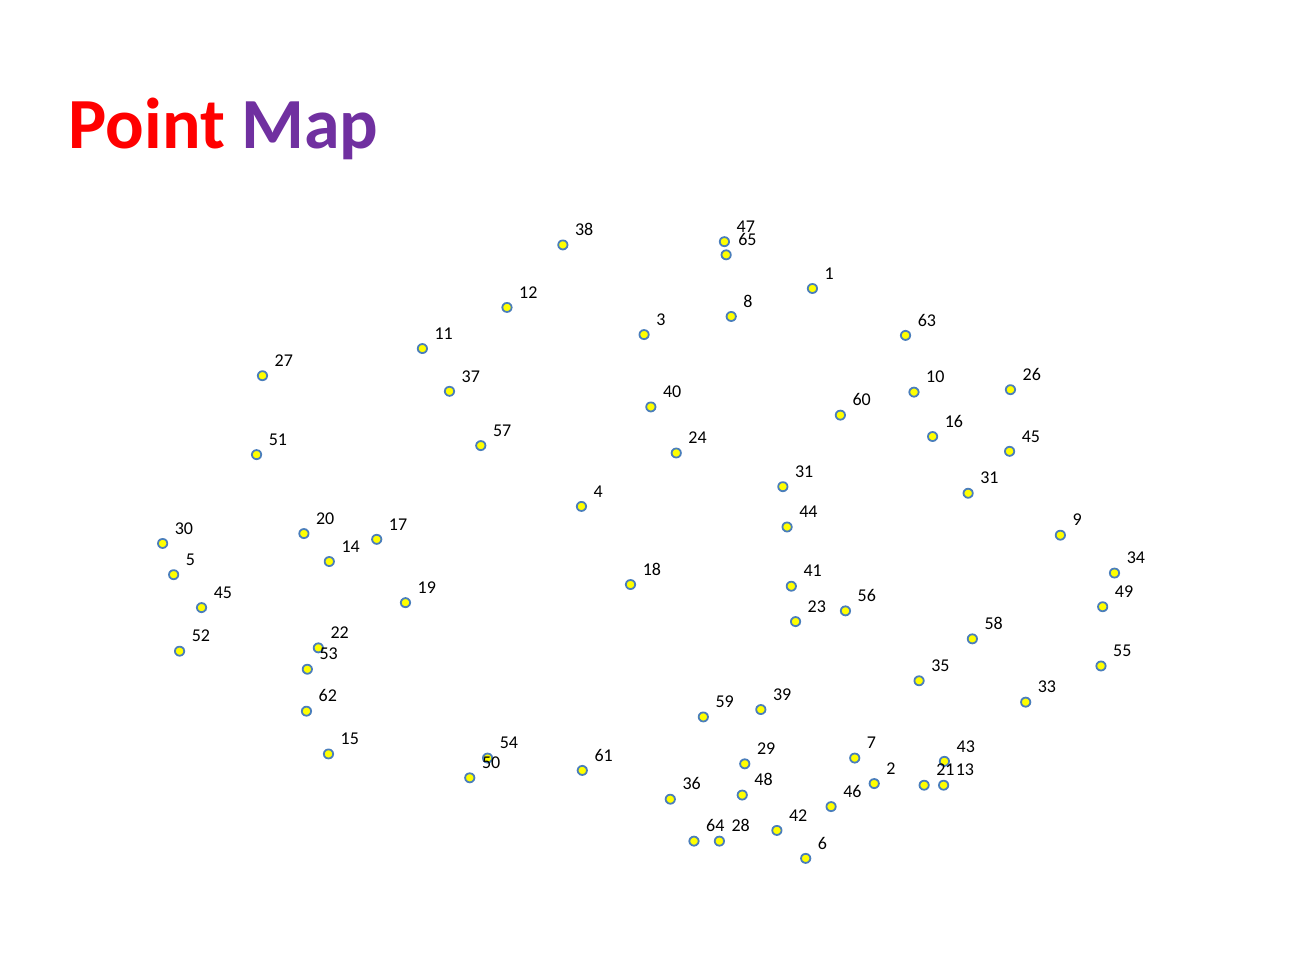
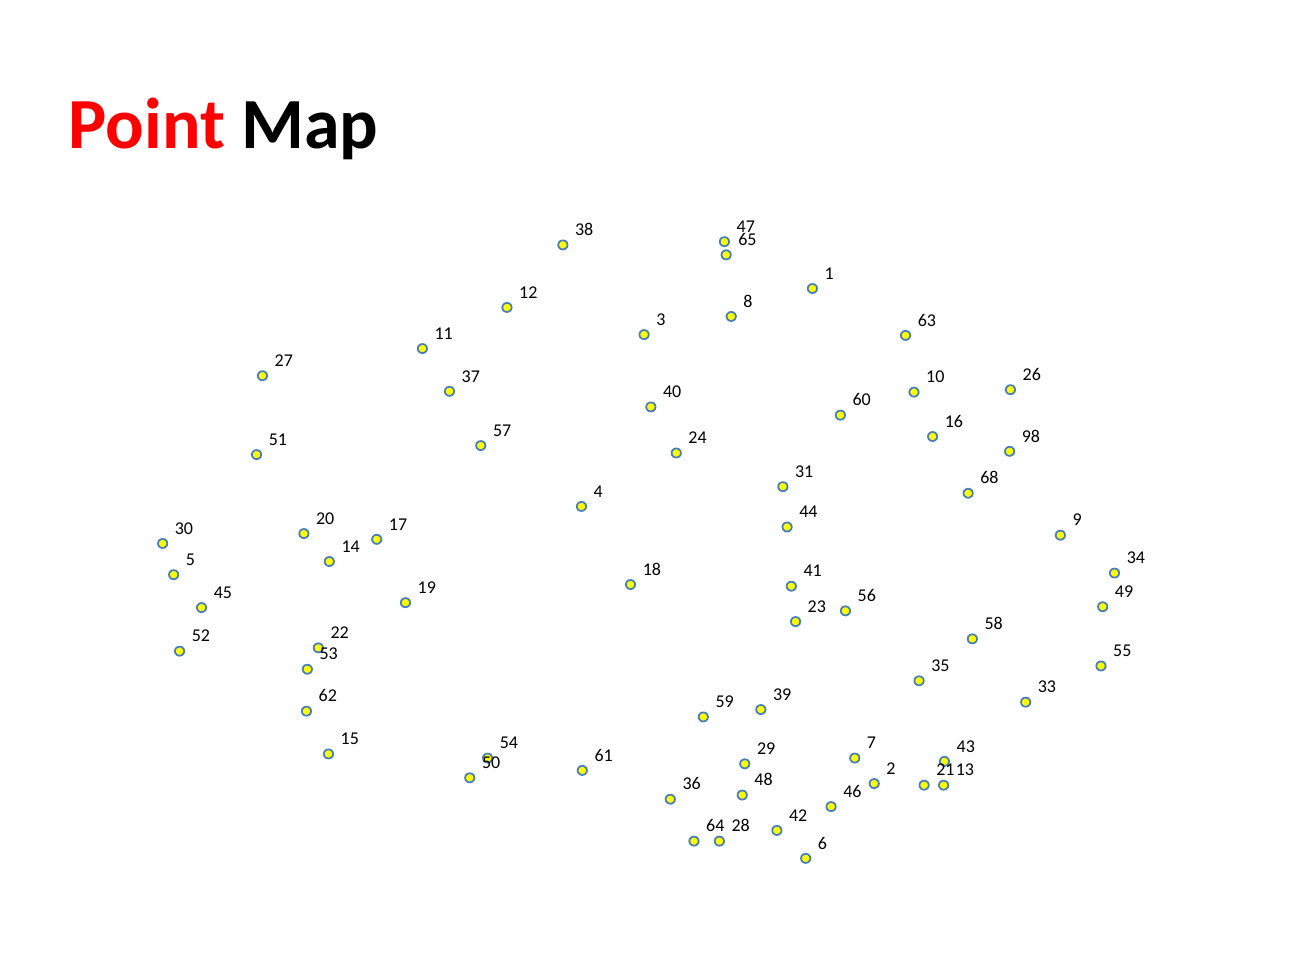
Map colour: purple -> black
24 45: 45 -> 98
31 31: 31 -> 68
